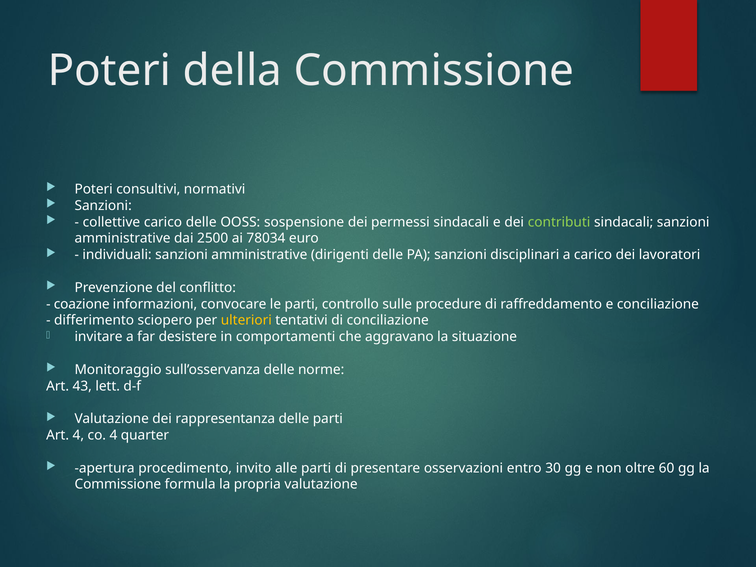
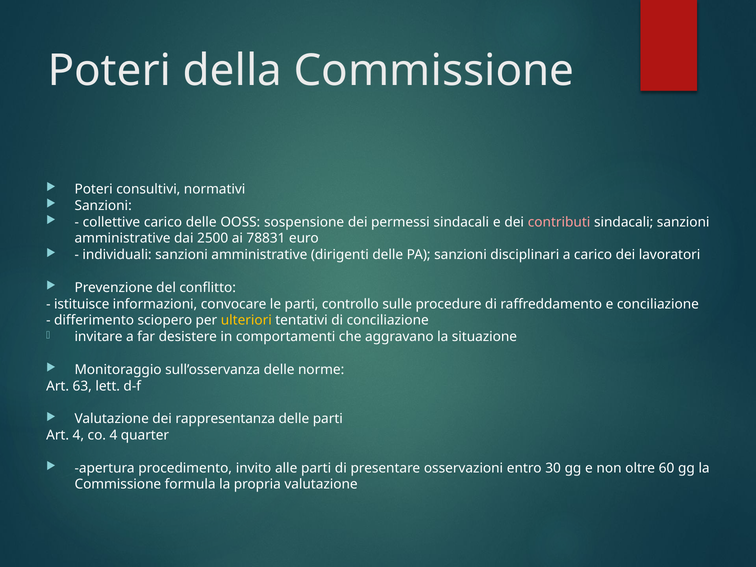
contributi colour: light green -> pink
78034: 78034 -> 78831
coazione: coazione -> istituisce
43: 43 -> 63
